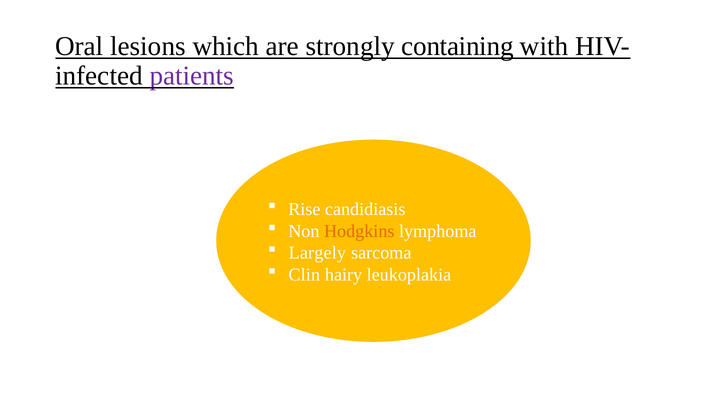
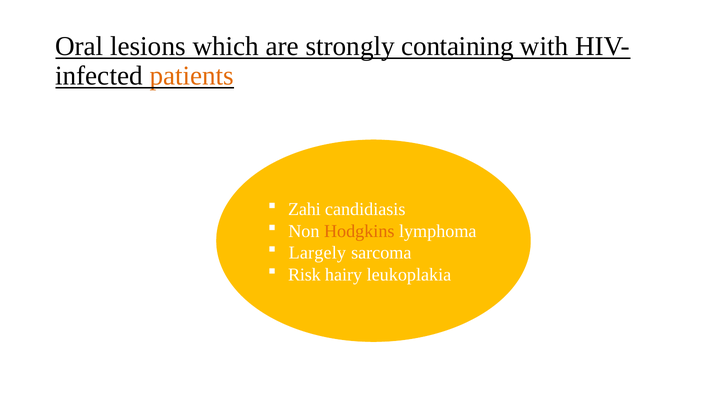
patients colour: purple -> orange
Rise: Rise -> Zahi
Clin: Clin -> Risk
